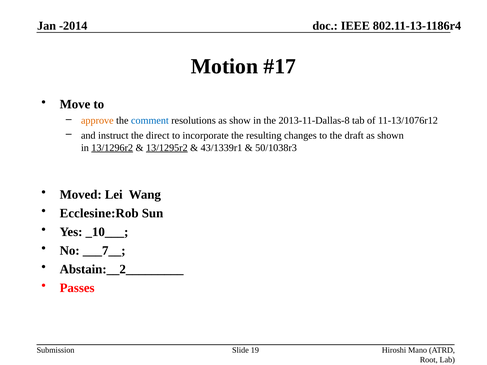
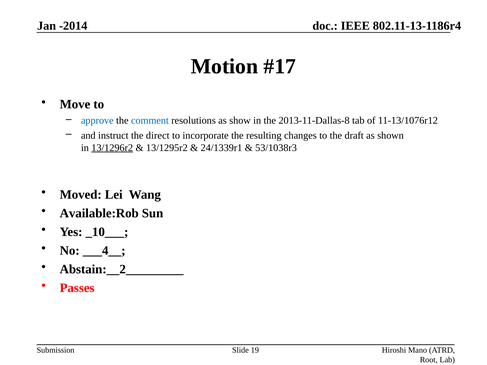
approve colour: orange -> blue
13/1295r2 underline: present -> none
43/1339r1: 43/1339r1 -> 24/1339r1
50/1038r3: 50/1038r3 -> 53/1038r3
Ecclesine:Rob: Ecclesine:Rob -> Available:Rob
___7__: ___7__ -> ___4__
